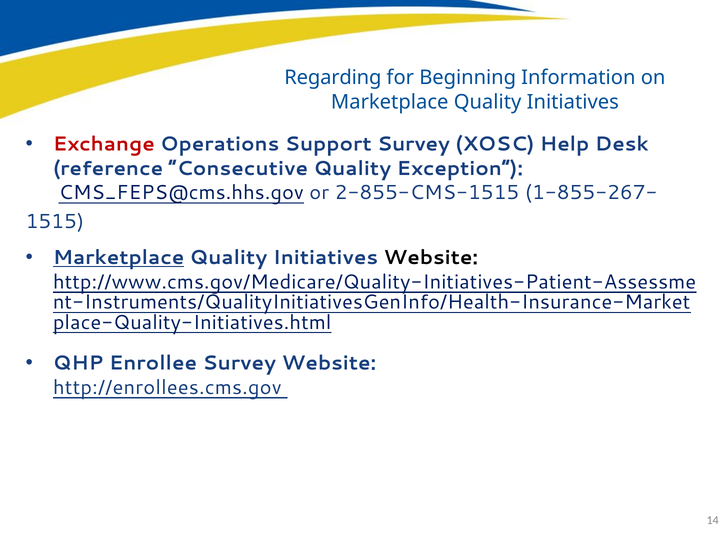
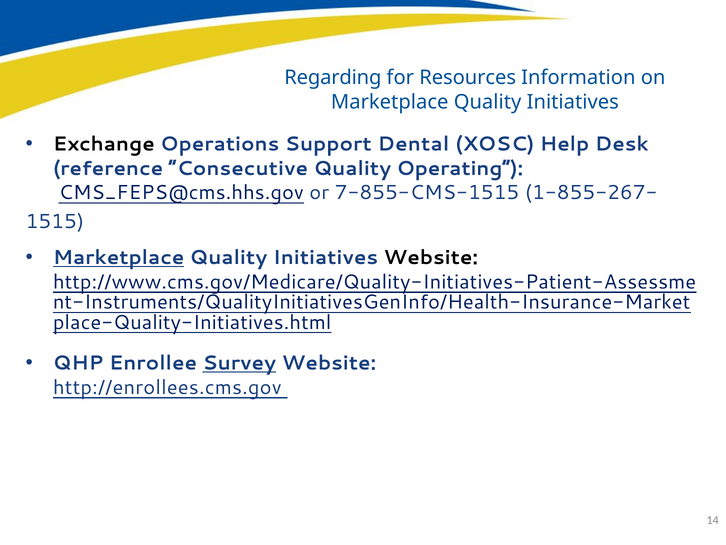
Beginning: Beginning -> Resources
Exchange colour: red -> black
Support Survey: Survey -> Dental
Exception: Exception -> Operating
2-855-CMS-1515: 2-855-CMS-1515 -> 7-855-CMS-1515
Survey at (239, 363) underline: none -> present
